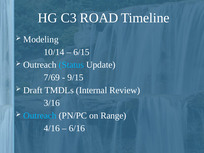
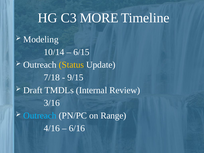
ROAD: ROAD -> MORE
Status colour: light blue -> yellow
7/69: 7/69 -> 7/18
